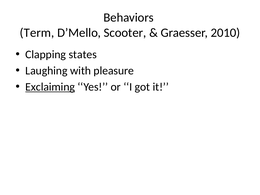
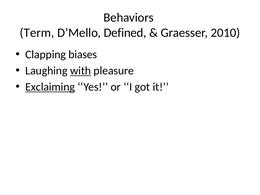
Scooter: Scooter -> Defined
states: states -> biases
with underline: none -> present
